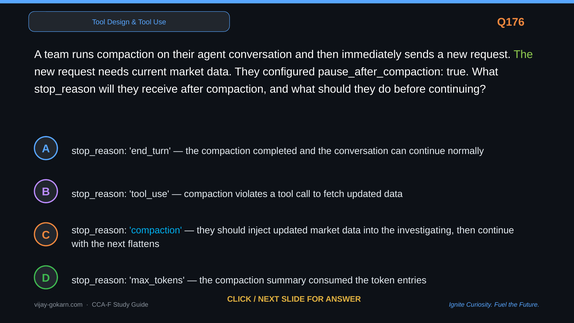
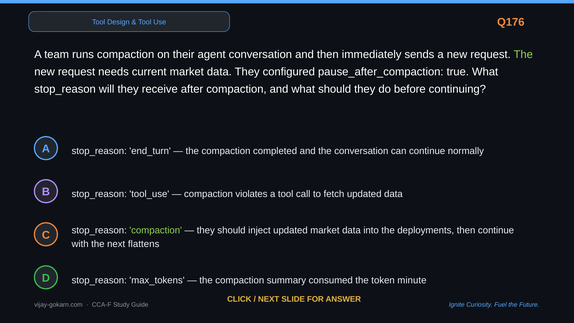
compaction at (156, 230) colour: light blue -> light green
investigating: investigating -> deployments
entries: entries -> minute
